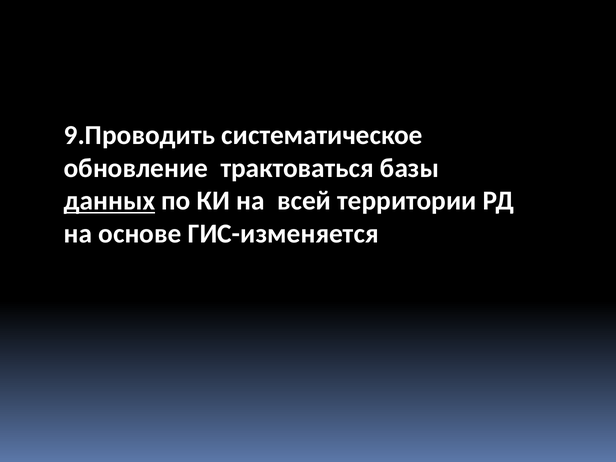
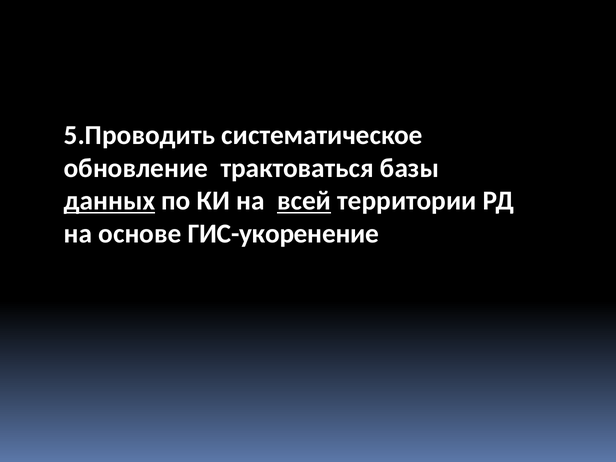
9.Проводить: 9.Проводить -> 5.Проводить
всей underline: none -> present
ГИС-изменяется: ГИС-изменяется -> ГИС-укоренение
